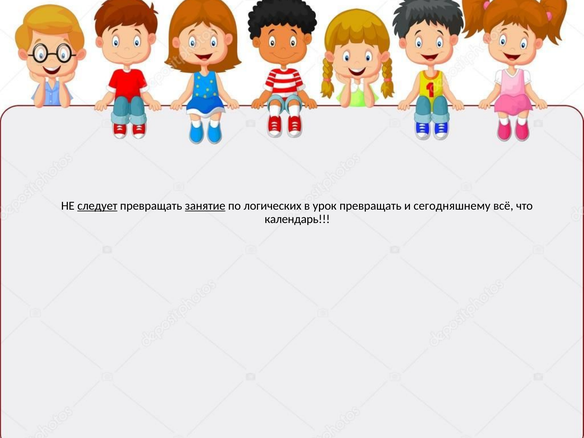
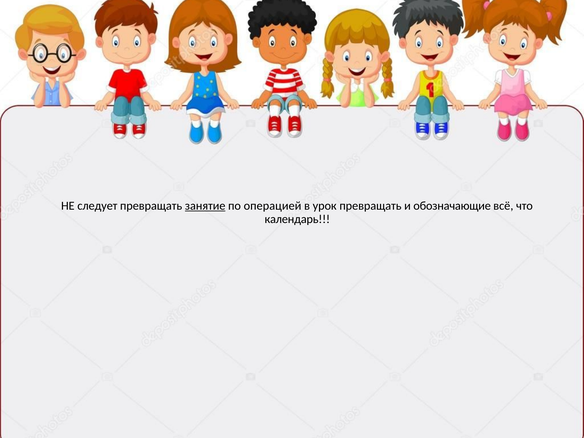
следует underline: present -> none
логических: логических -> операцией
сегодняшнему: сегодняшнему -> обозначающие
